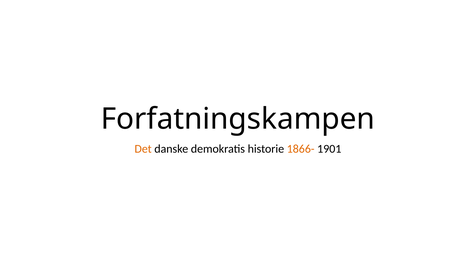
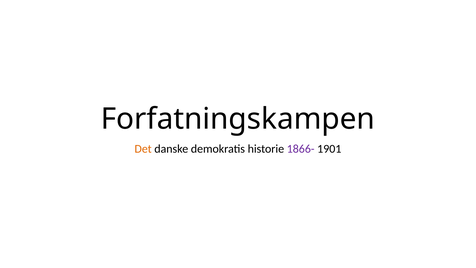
1866- colour: orange -> purple
